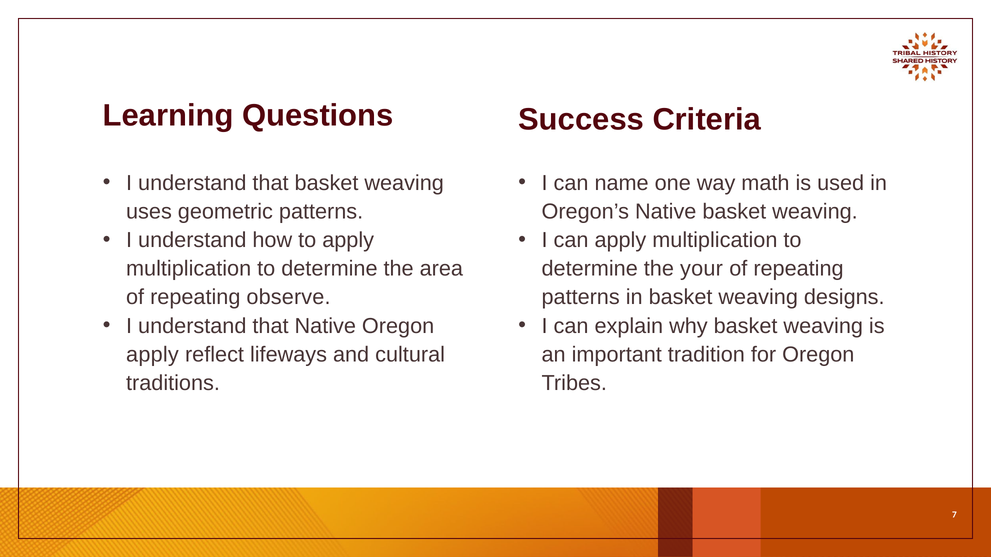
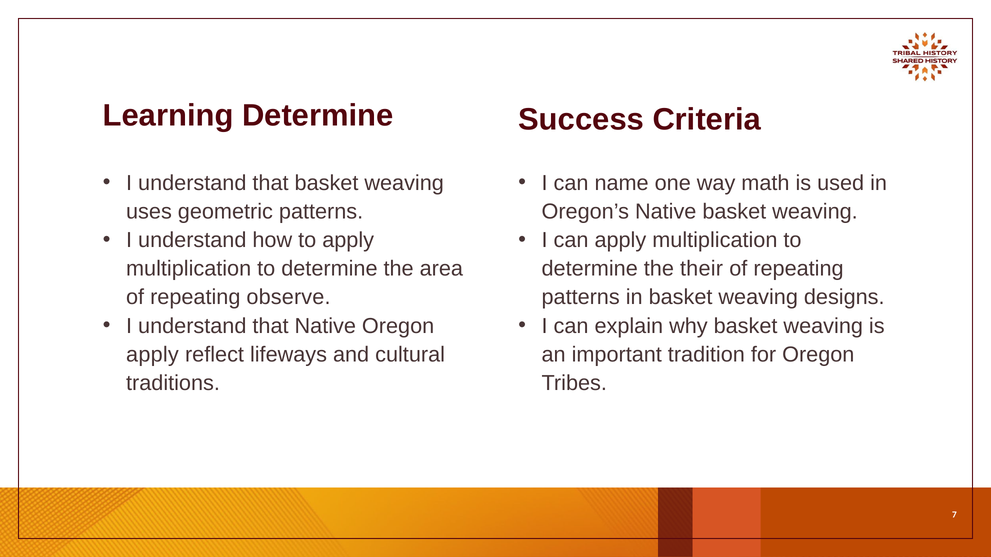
Learning Questions: Questions -> Determine
your: your -> their
